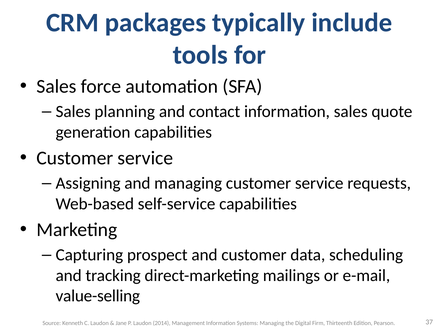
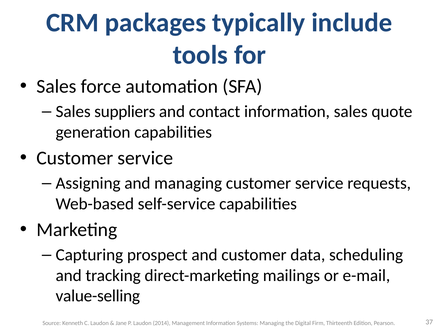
planning: planning -> suppliers
